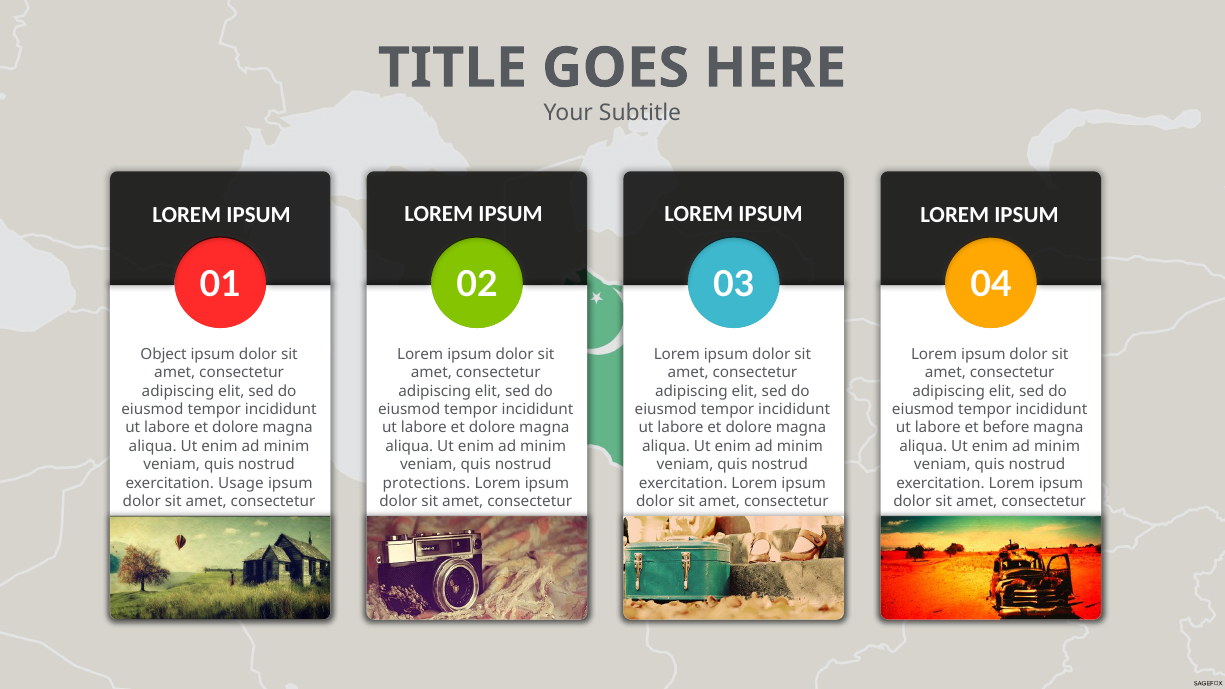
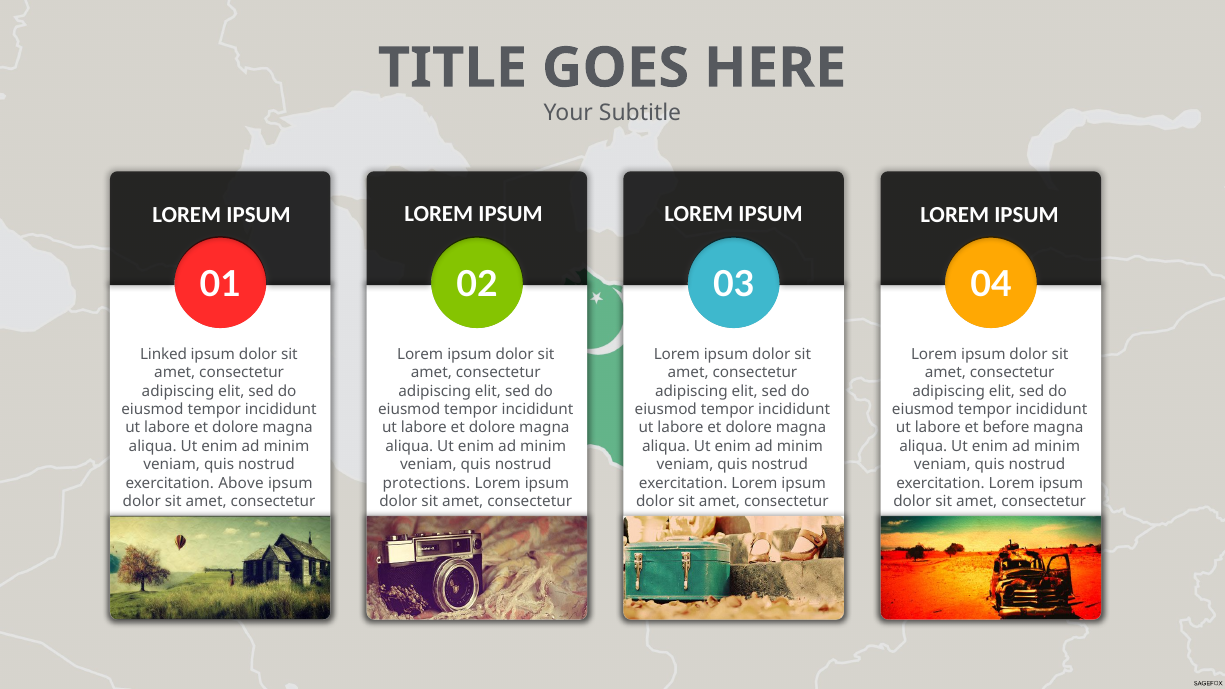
Object: Object -> Linked
Usage: Usage -> Above
